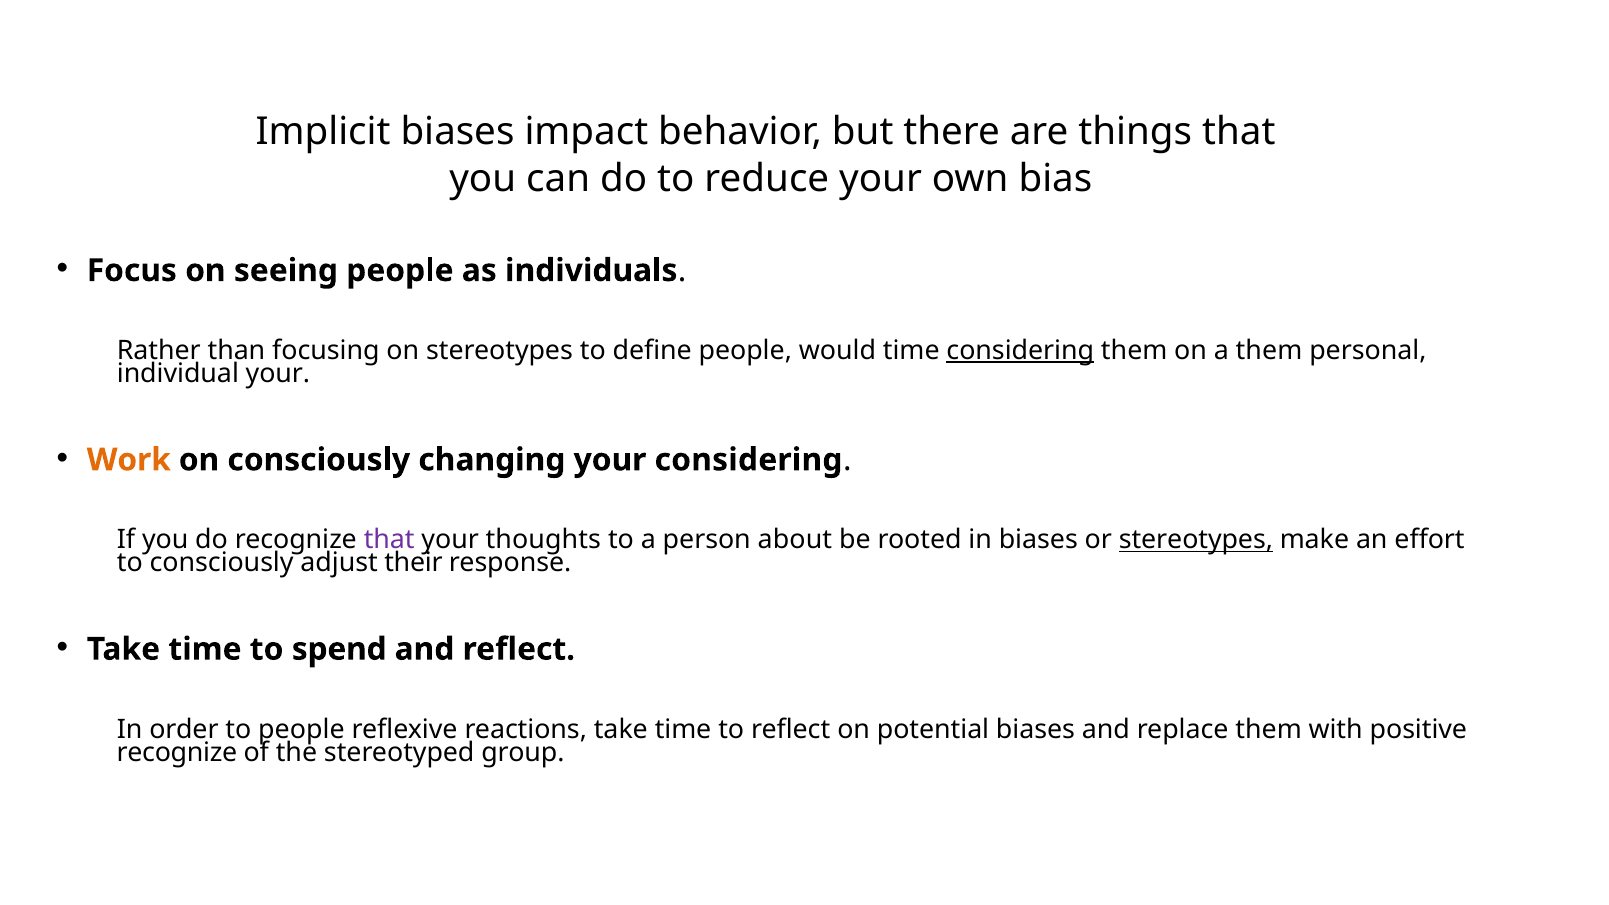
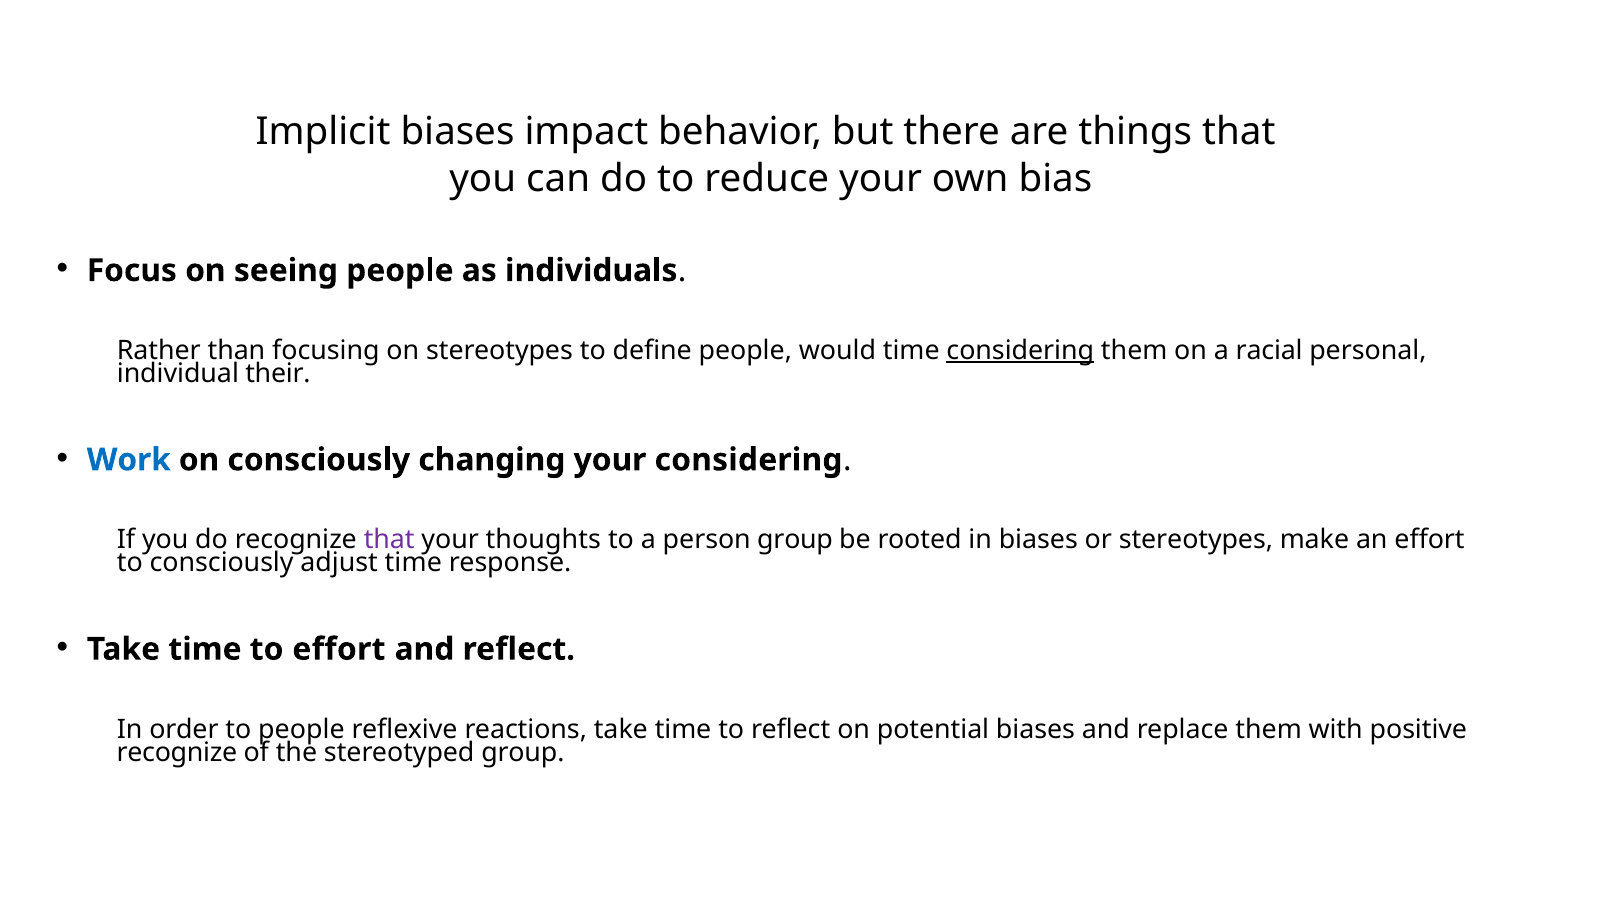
a them: them -> racial
individual your: your -> their
Work colour: orange -> blue
person about: about -> group
stereotypes at (1196, 540) underline: present -> none
adjust their: their -> time
to spend: spend -> effort
